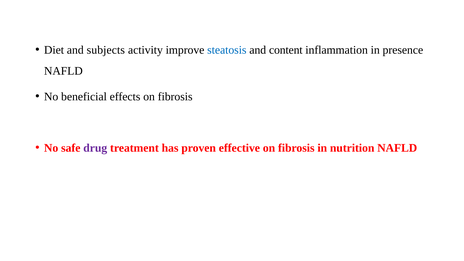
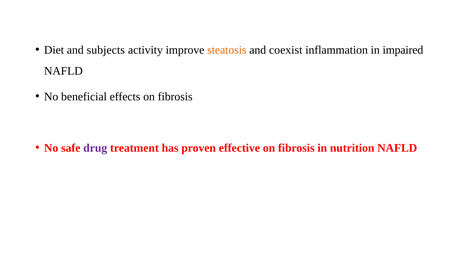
steatosis colour: blue -> orange
content: content -> coexist
presence: presence -> impaired
